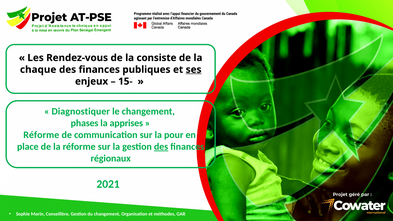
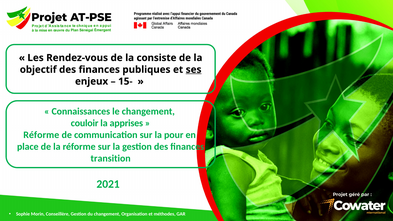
chaque: chaque -> objectif
Diagnostiquer: Diagnostiquer -> Connaissances
phases: phases -> couloir
des at (161, 147) underline: present -> none
régionaux: régionaux -> transition
